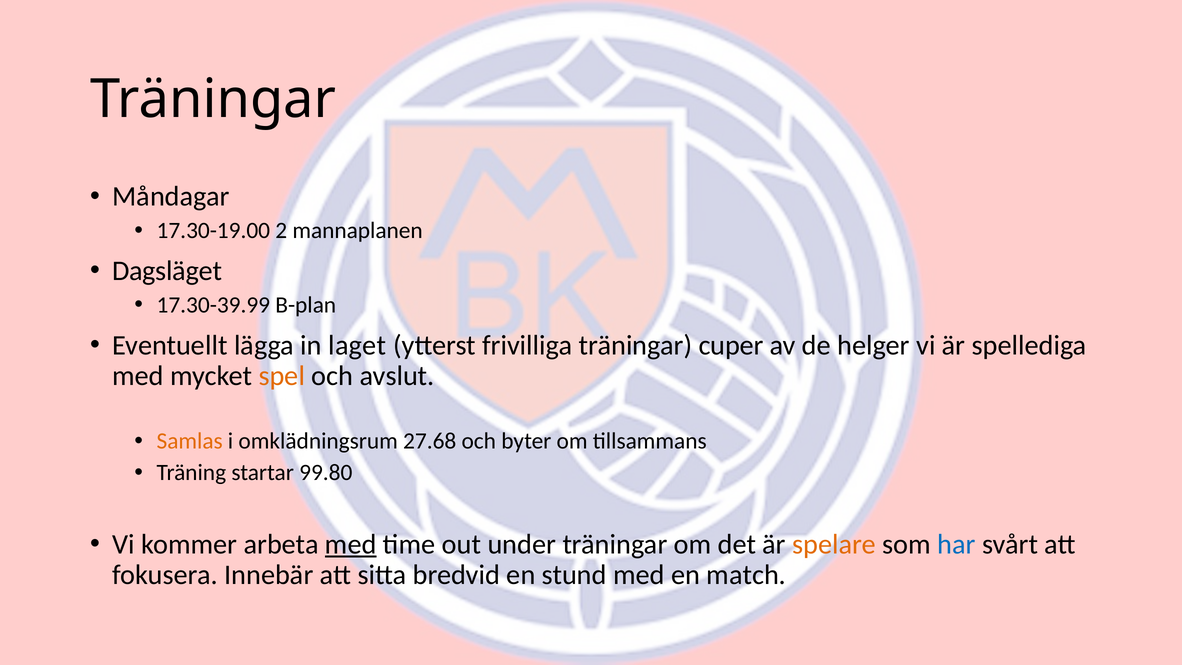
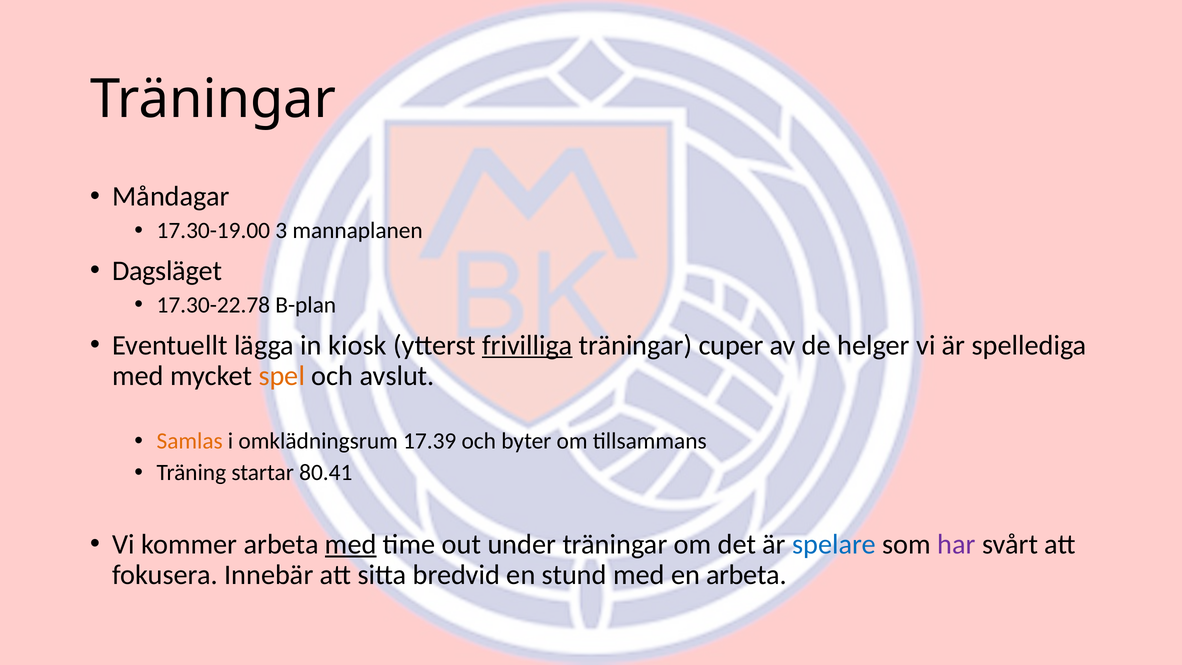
2: 2 -> 3
17.30-39.99: 17.30-39.99 -> 17.30-22.78
laget: laget -> kiosk
frivilliga underline: none -> present
27.68: 27.68 -> 17.39
99.80: 99.80 -> 80.41
spelare colour: orange -> blue
har colour: blue -> purple
en match: match -> arbeta
